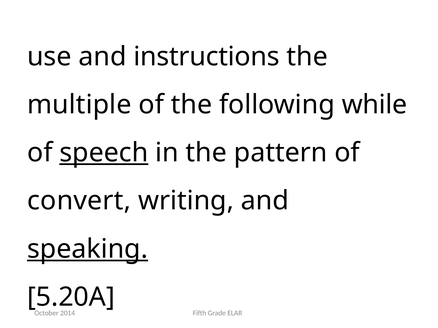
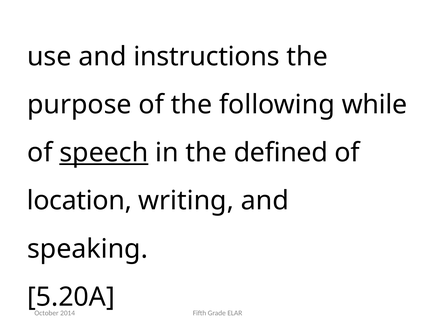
multiple: multiple -> purpose
pattern: pattern -> defined
convert: convert -> location
speaking underline: present -> none
